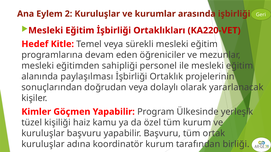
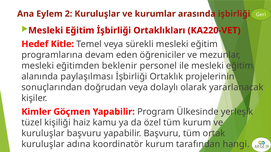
sahipliği: sahipliği -> beklenir
birliği: birliği -> hangi
